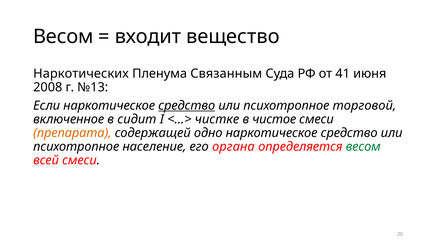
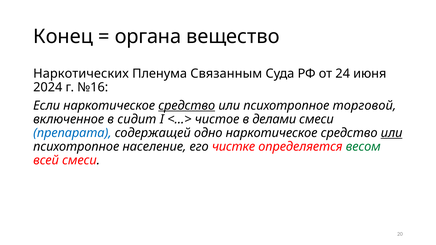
Весом at (63, 37): Весом -> Конец
входит: входит -> органа
41: 41 -> 24
2008: 2008 -> 2024
№13: №13 -> №16
чистке: чистке -> чистое
чистое: чистое -> делами
препарата colour: orange -> blue
или at (392, 133) underline: none -> present
органа: органа -> чистке
